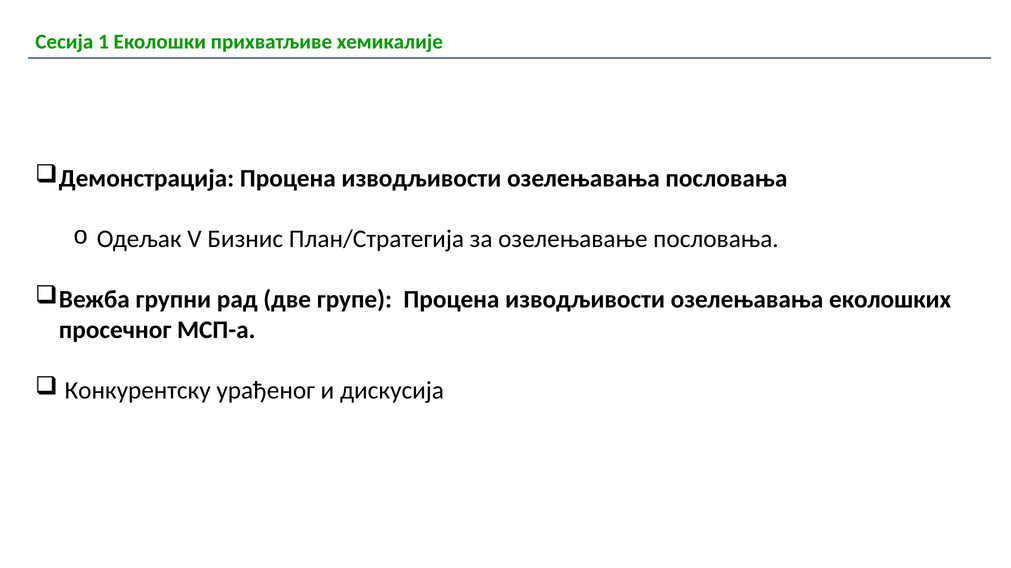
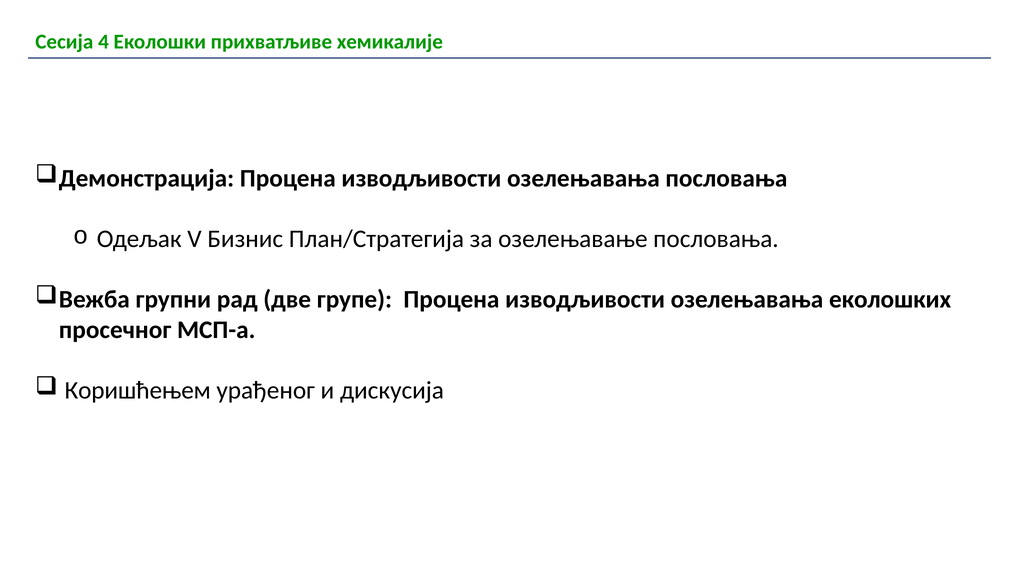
1: 1 -> 4
Конкурентску: Конкурентску -> Коришћењем
